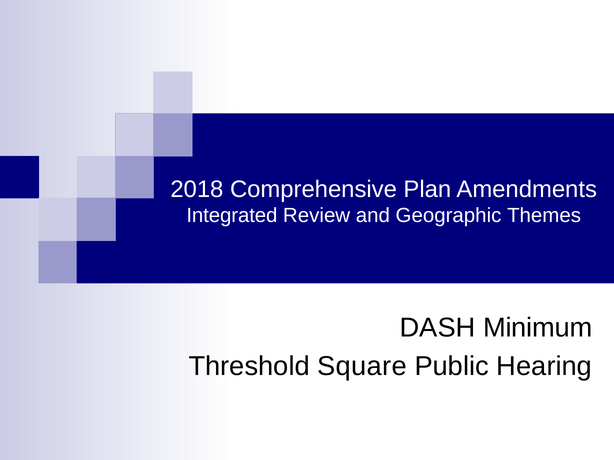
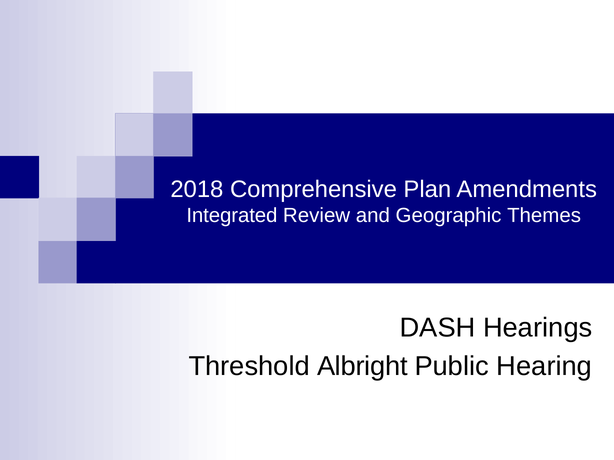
Minimum: Minimum -> Hearings
Square: Square -> Albright
